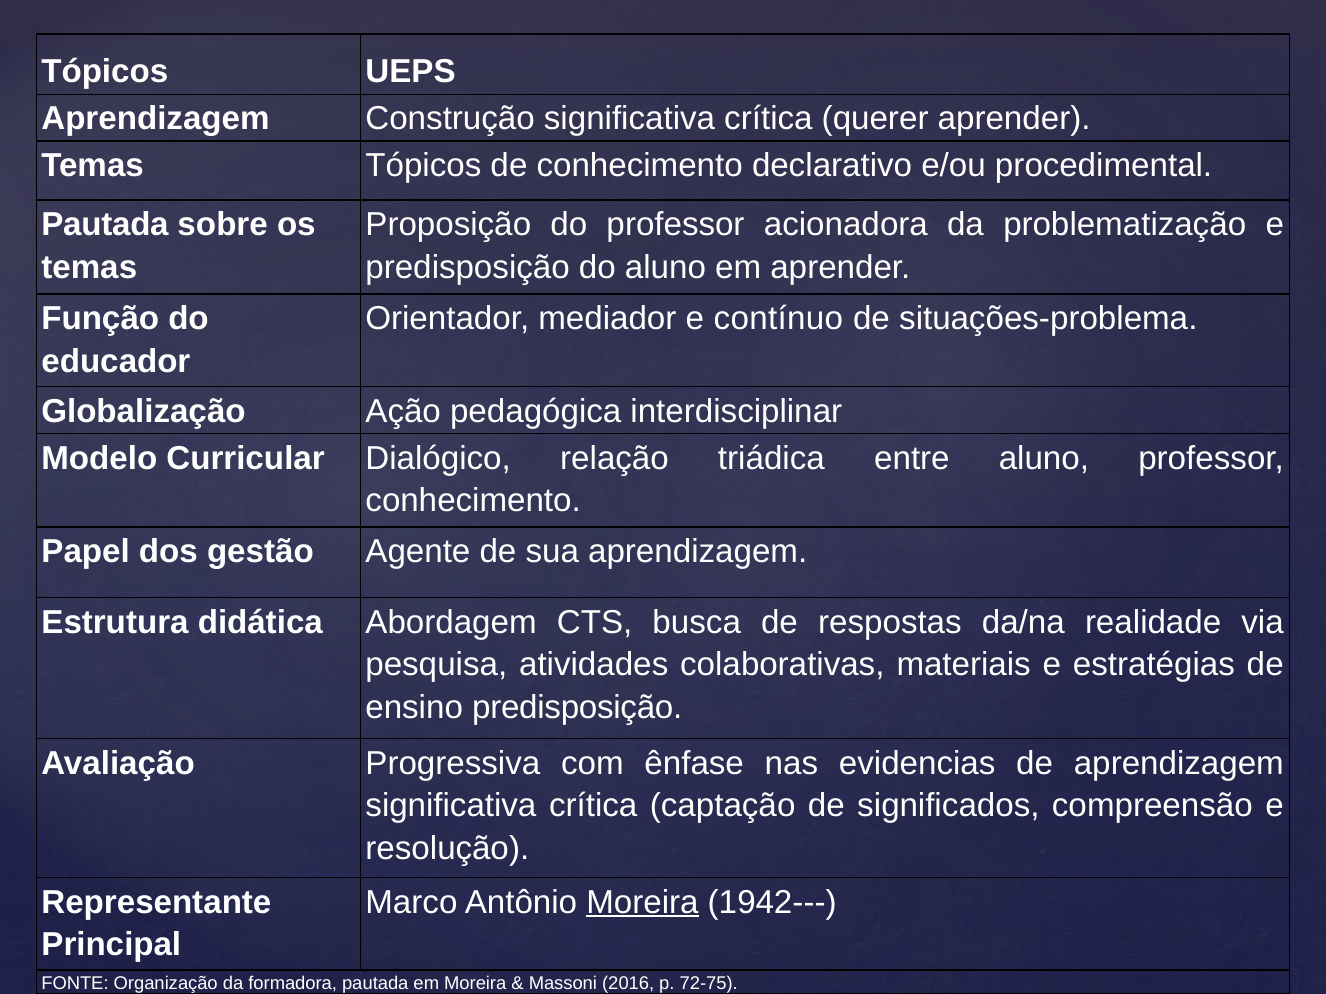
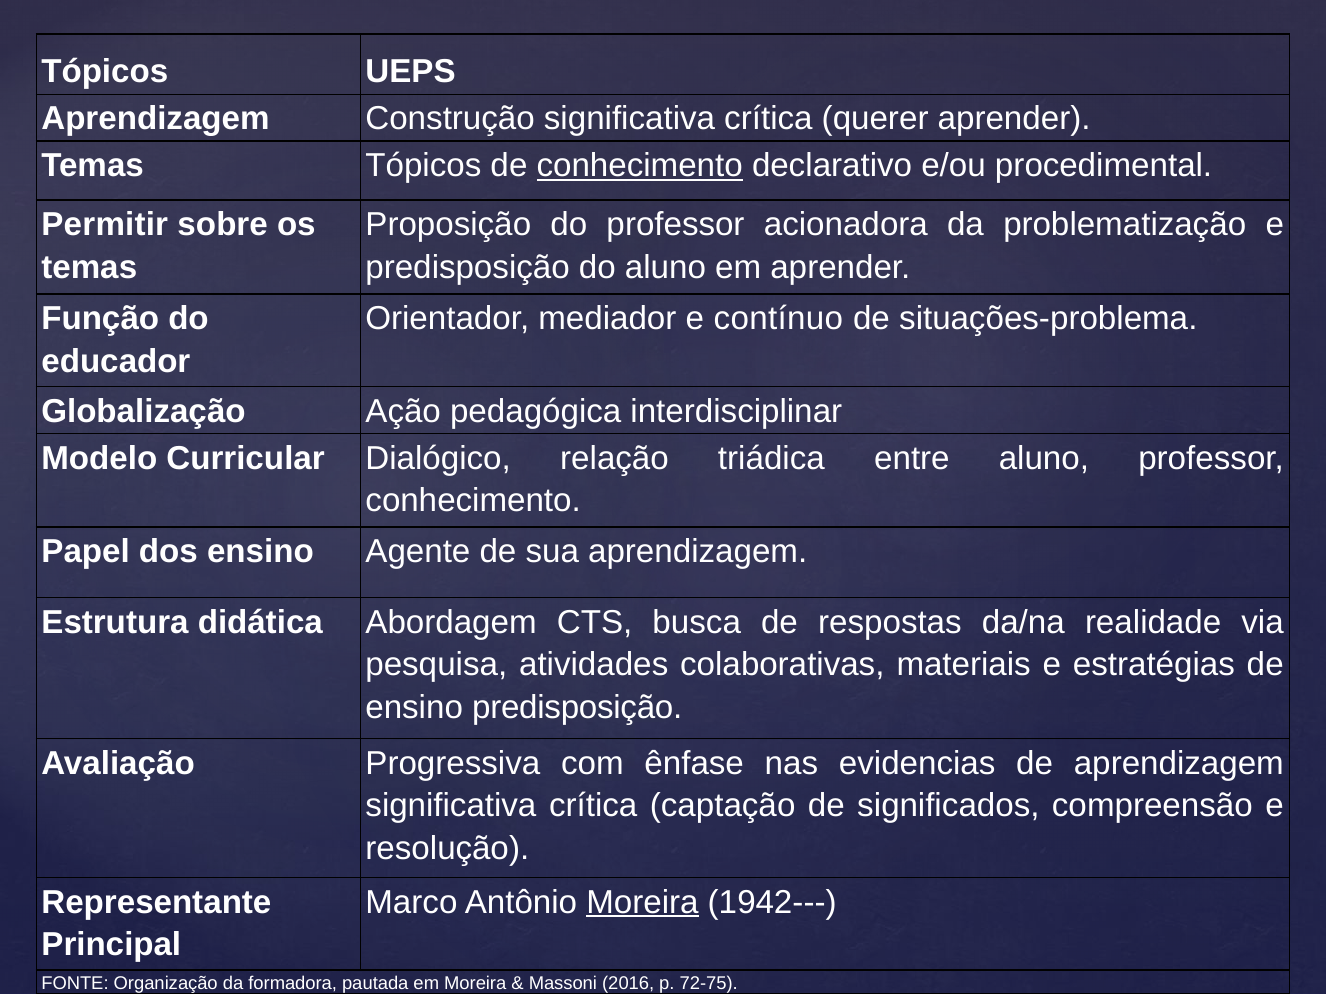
conhecimento at (640, 166) underline: none -> present
Pautada at (105, 225): Pautada -> Permitir
dos gestão: gestão -> ensino
